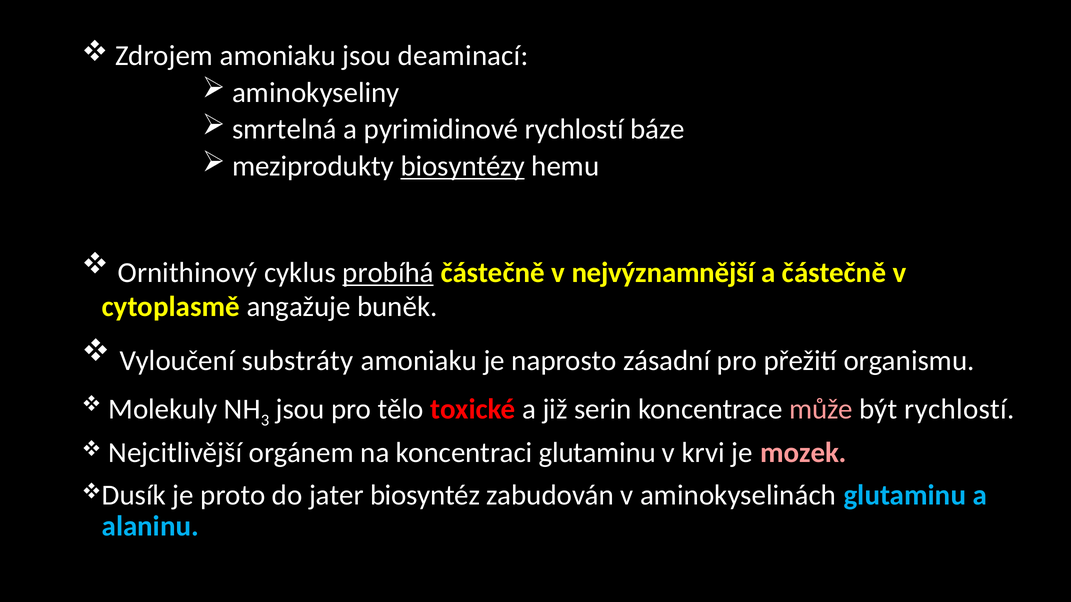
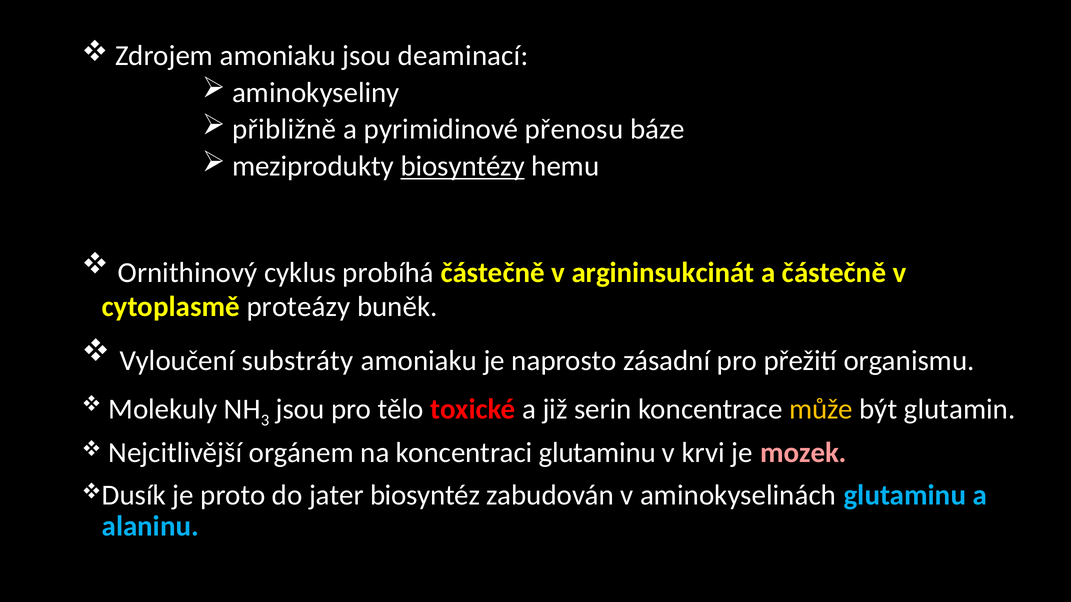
smrtelná: smrtelná -> přibližně
pyrimidinové rychlostí: rychlostí -> přenosu
probíhá underline: present -> none
nejvýznamnější: nejvýznamnější -> argininsukcinát
angažuje: angažuje -> proteázy
může colour: pink -> yellow
být rychlostí: rychlostí -> glutamin
